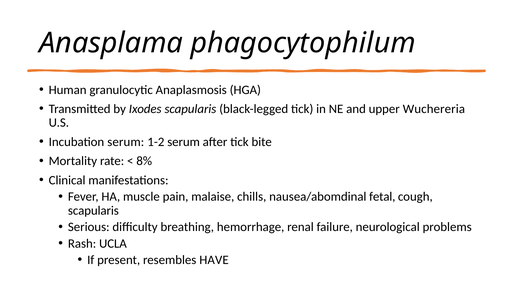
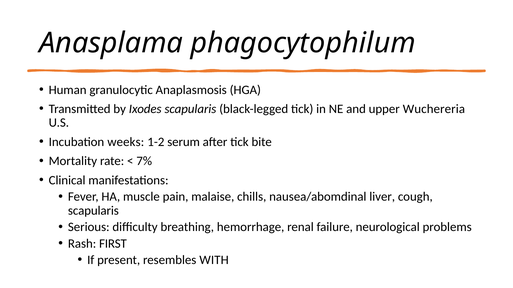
Incubation serum: serum -> weeks
8%: 8% -> 7%
fetal: fetal -> liver
UCLA: UCLA -> FIRST
HAVE: HAVE -> WITH
